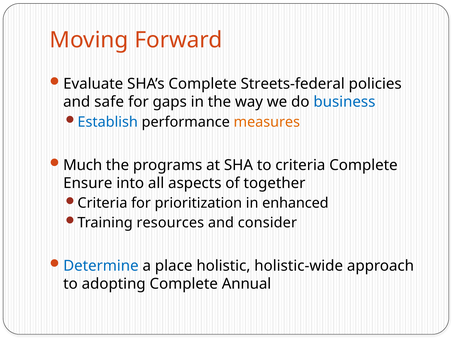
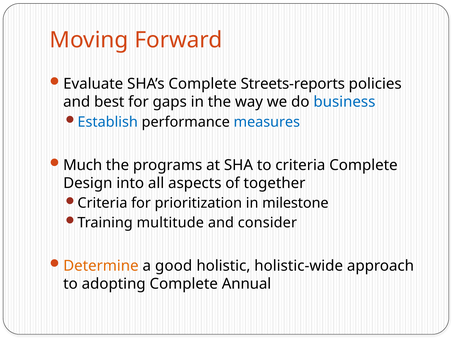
Streets-federal: Streets-federal -> Streets-reports
safe: safe -> best
measures colour: orange -> blue
Ensure: Ensure -> Design
enhanced: enhanced -> milestone
resources: resources -> multitude
Determine colour: blue -> orange
place: place -> good
